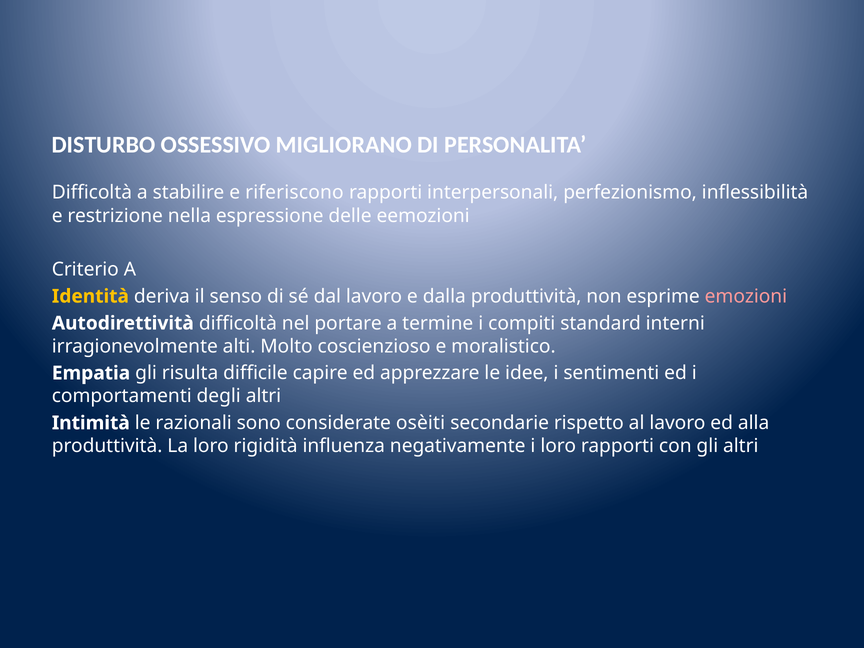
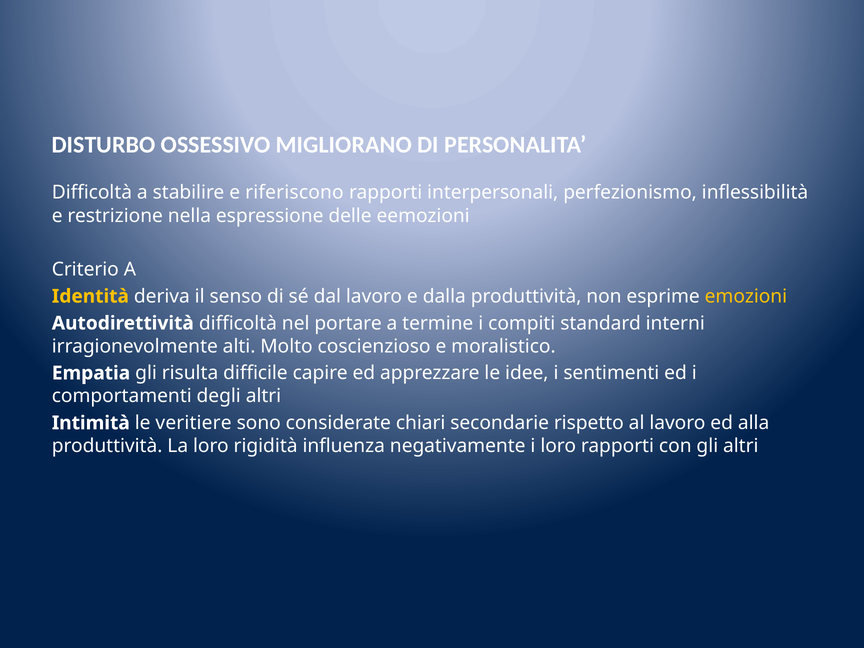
emozioni colour: pink -> yellow
razionali: razionali -> veritiere
osèiti: osèiti -> chiari
